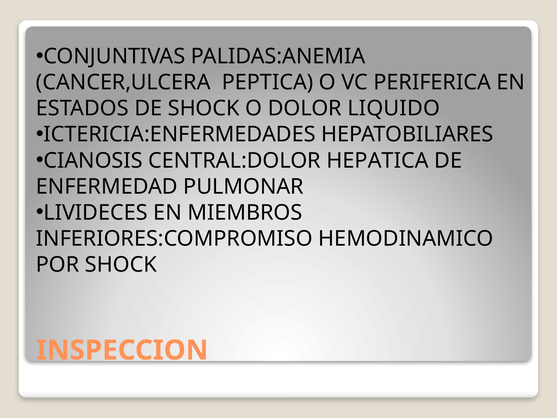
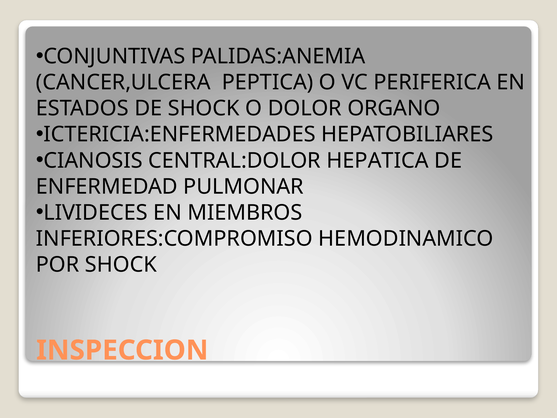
LIQUIDO: LIQUIDO -> ORGANO
